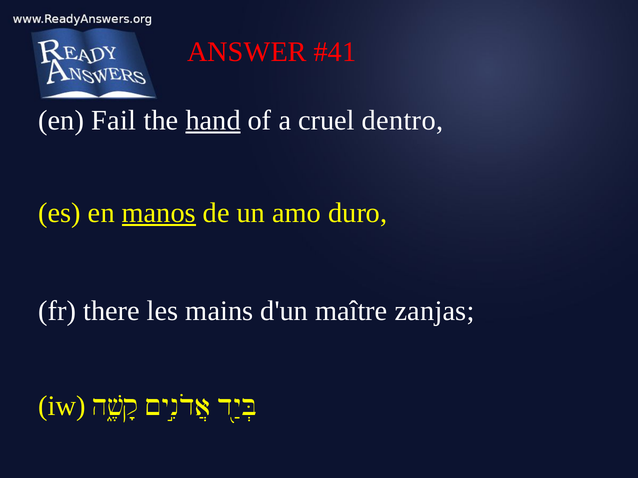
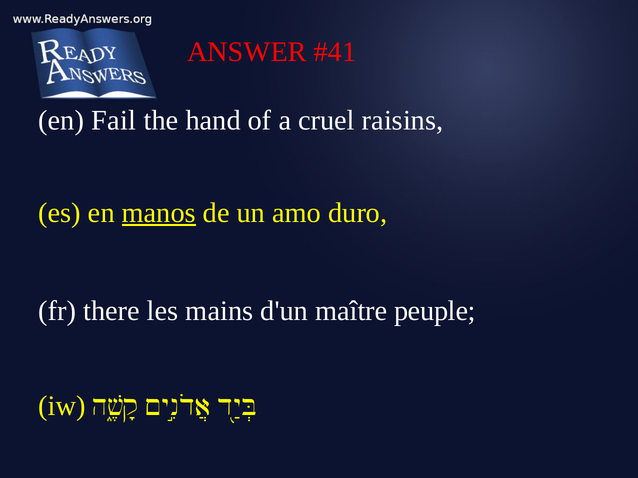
hand underline: present -> none
dentro: dentro -> raisins
zanjas: zanjas -> peuple
